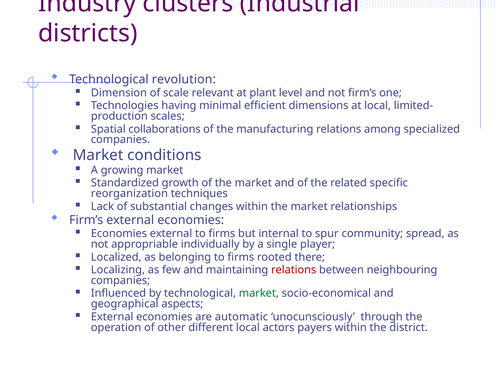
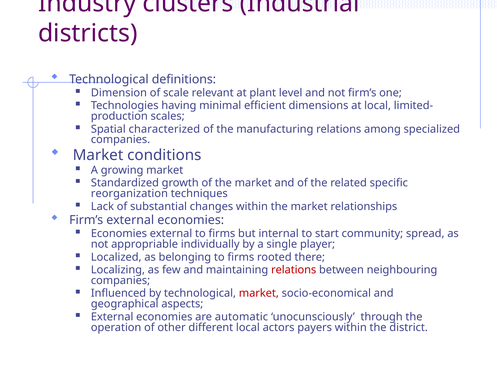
revolution: revolution -> definitions
collaborations: collaborations -> characterized
spur: spur -> start
market at (259, 293) colour: green -> red
